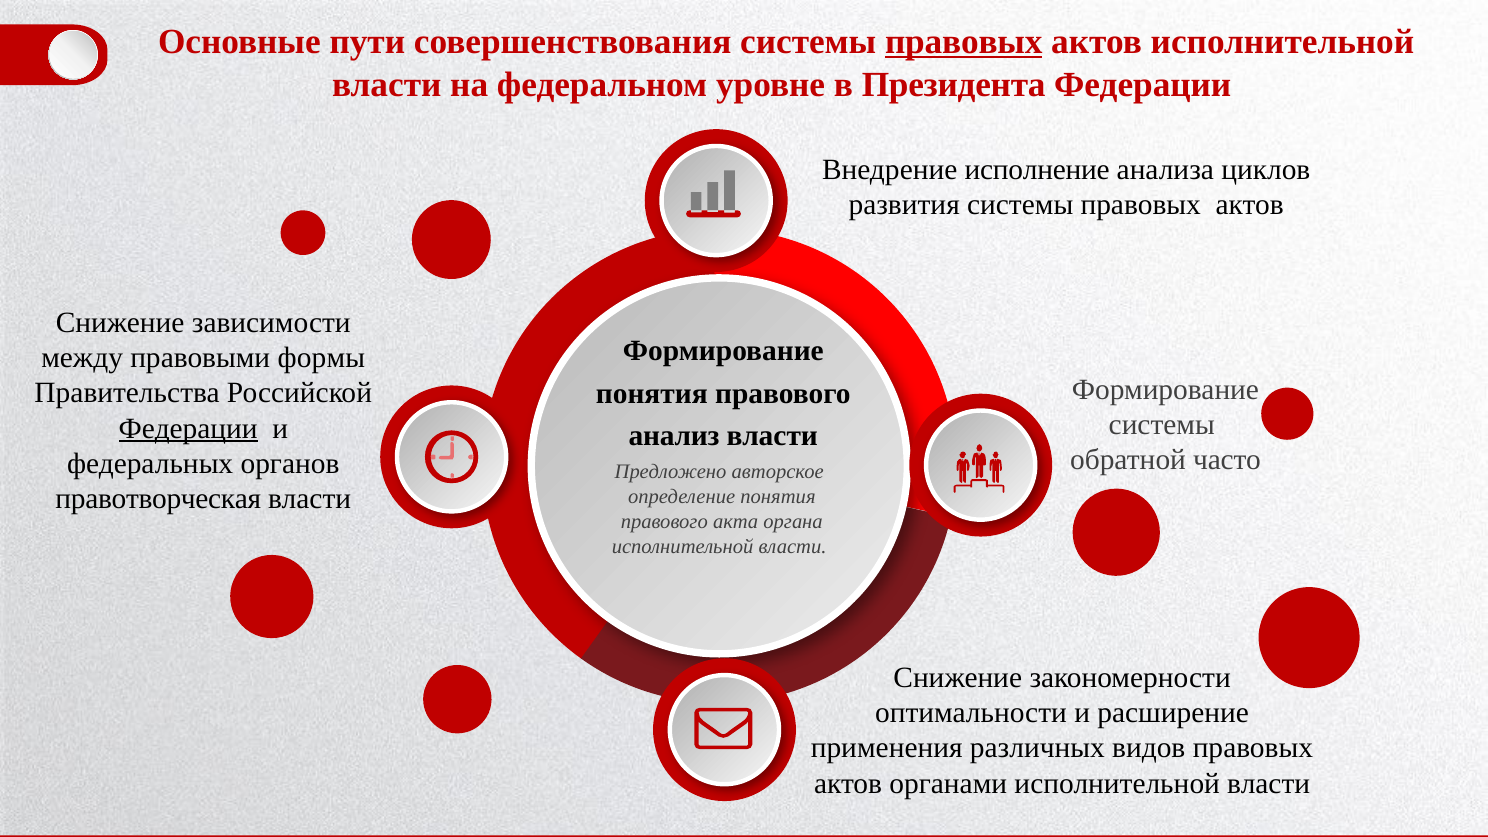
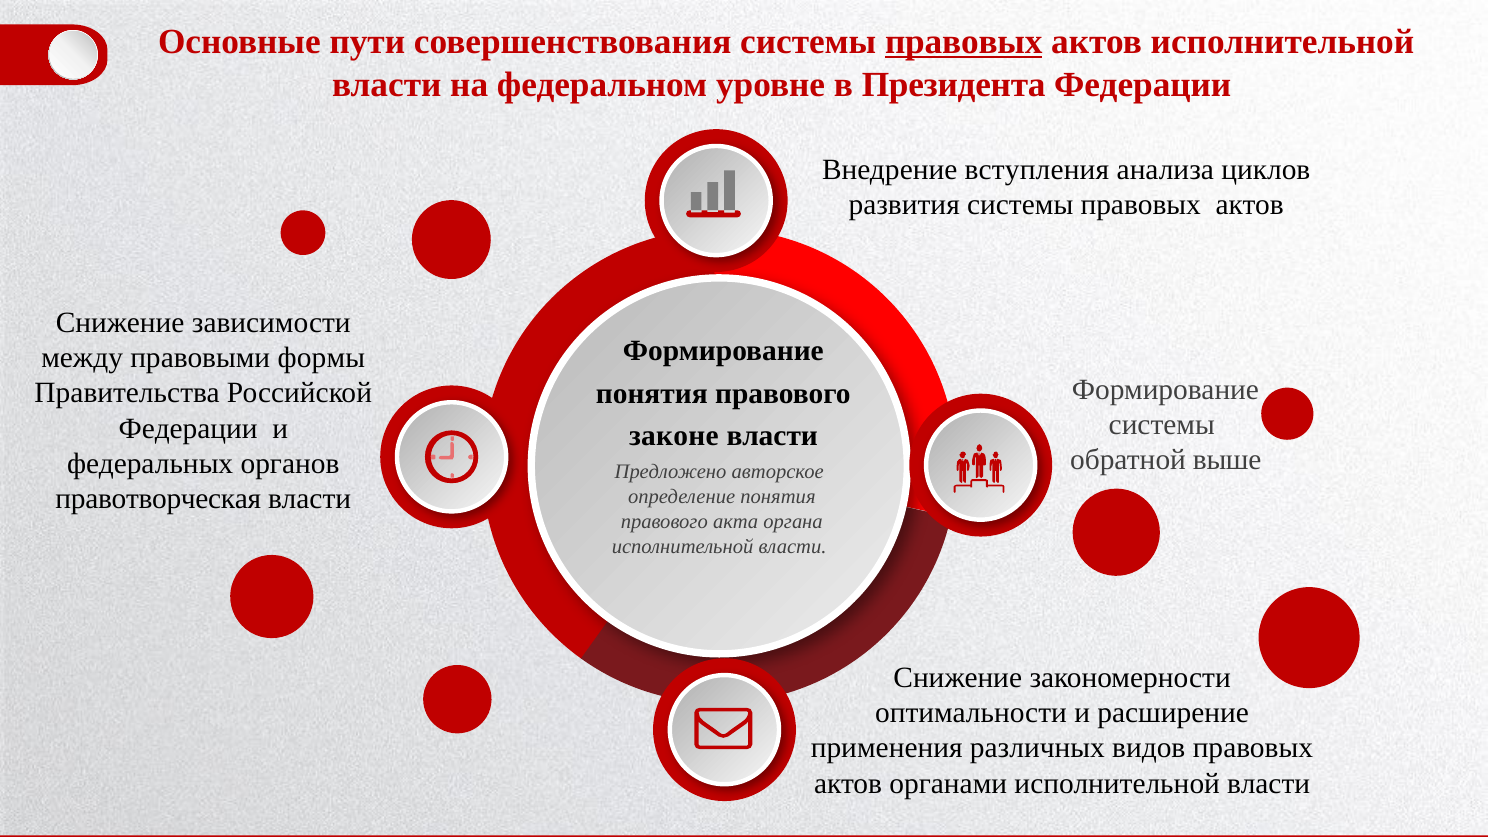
исполнение: исполнение -> вступления
Федерации at (188, 428) underline: present -> none
анализ: анализ -> законе
часто: часто -> выше
